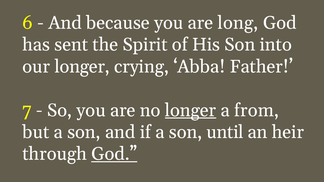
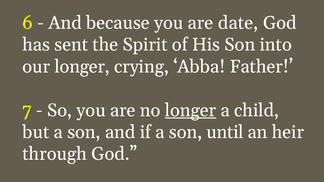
long: long -> date
from: from -> child
God at (114, 154) underline: present -> none
